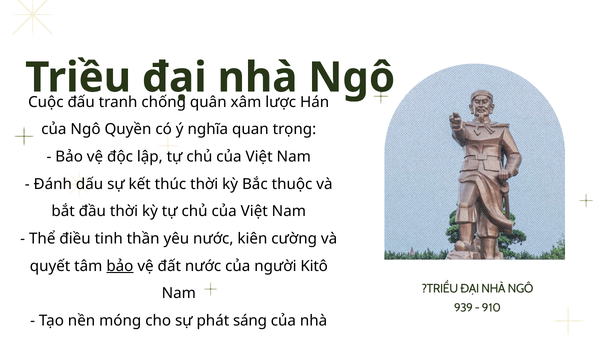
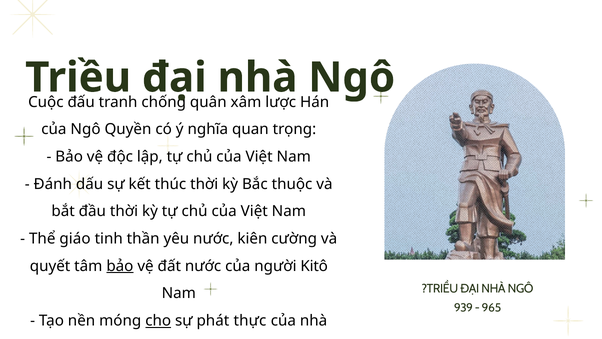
điều: điều -> giáo
910: 910 -> 965
cho underline: none -> present
ѕáng: ѕáng -> thực
